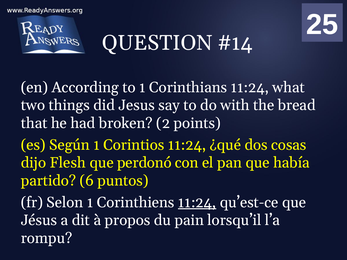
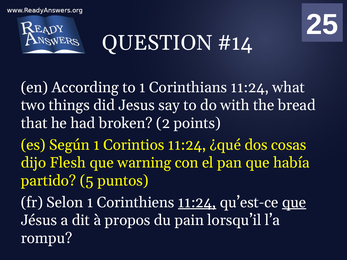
perdonó: perdonó -> warning
6: 6 -> 5
que at (294, 203) underline: none -> present
